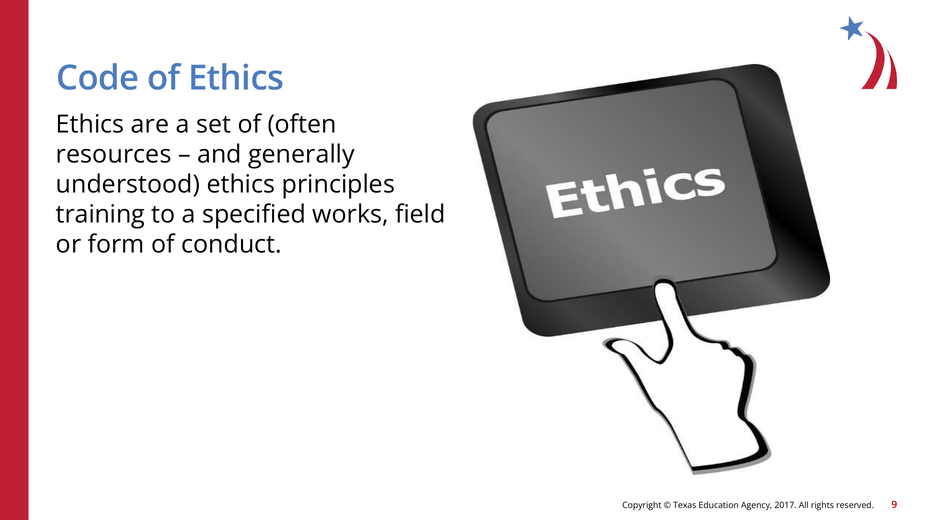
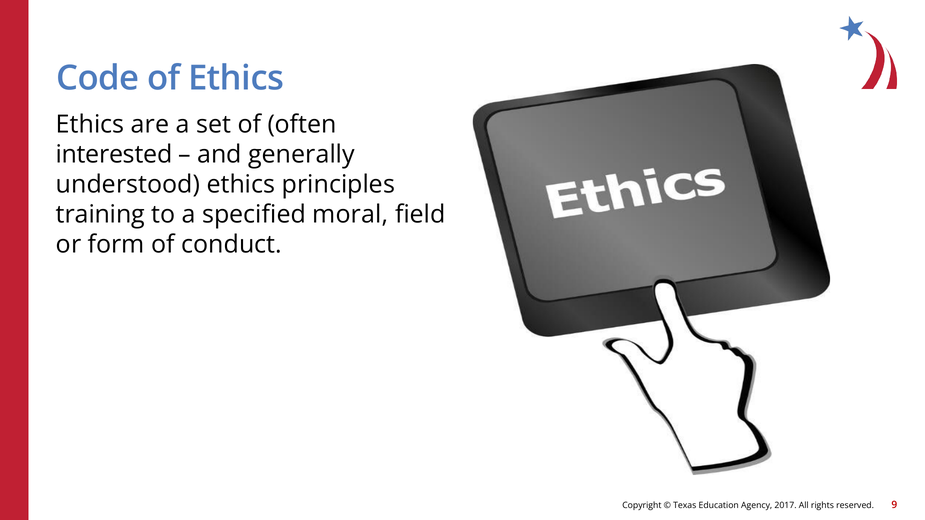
resources: resources -> interested
works: works -> moral
